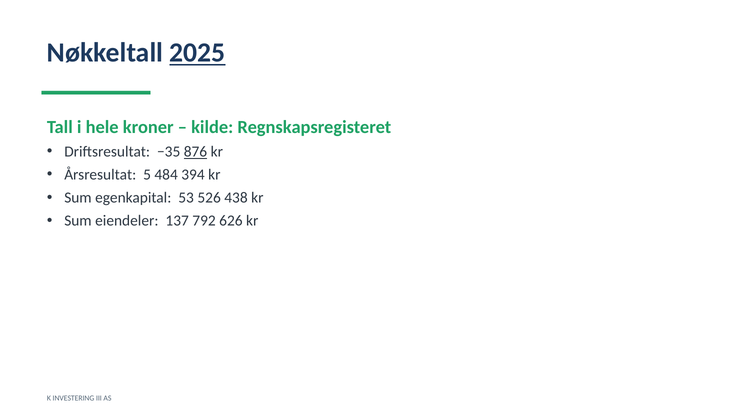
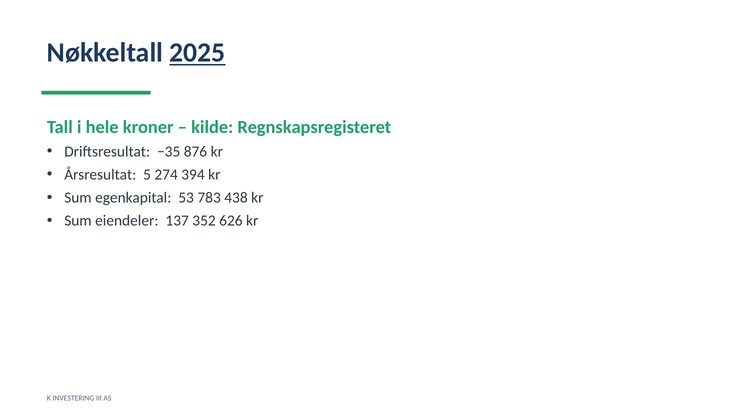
876 underline: present -> none
484: 484 -> 274
526: 526 -> 783
792: 792 -> 352
